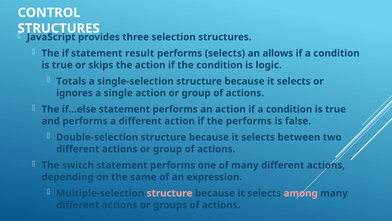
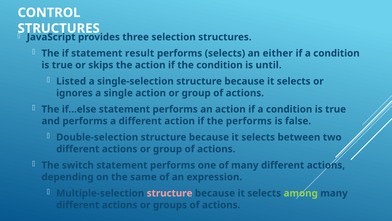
allows: allows -> either
logic: logic -> until
Totals: Totals -> Listed
among colour: pink -> light green
